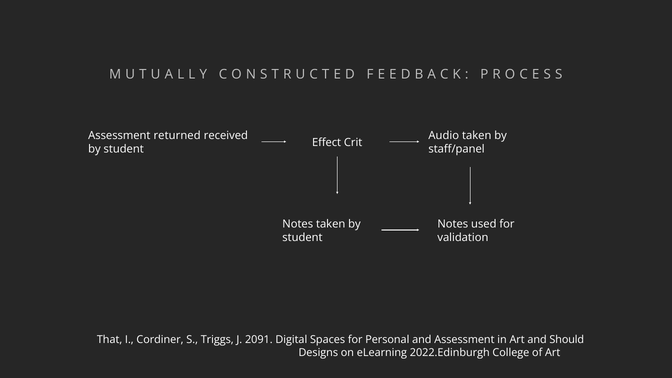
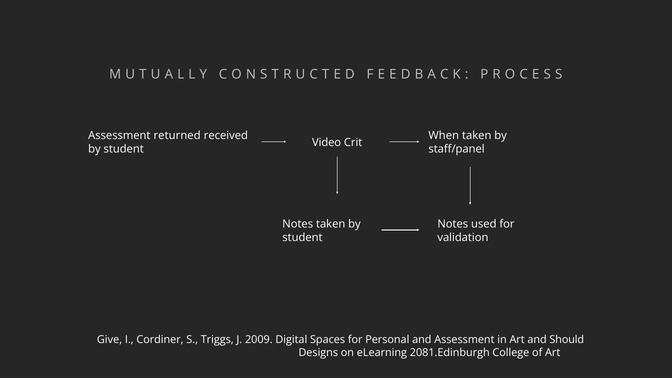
Audio: Audio -> When
Effect: Effect -> Video
That: That -> Give
2091: 2091 -> 2009
2022.Edinburgh: 2022.Edinburgh -> 2081.Edinburgh
